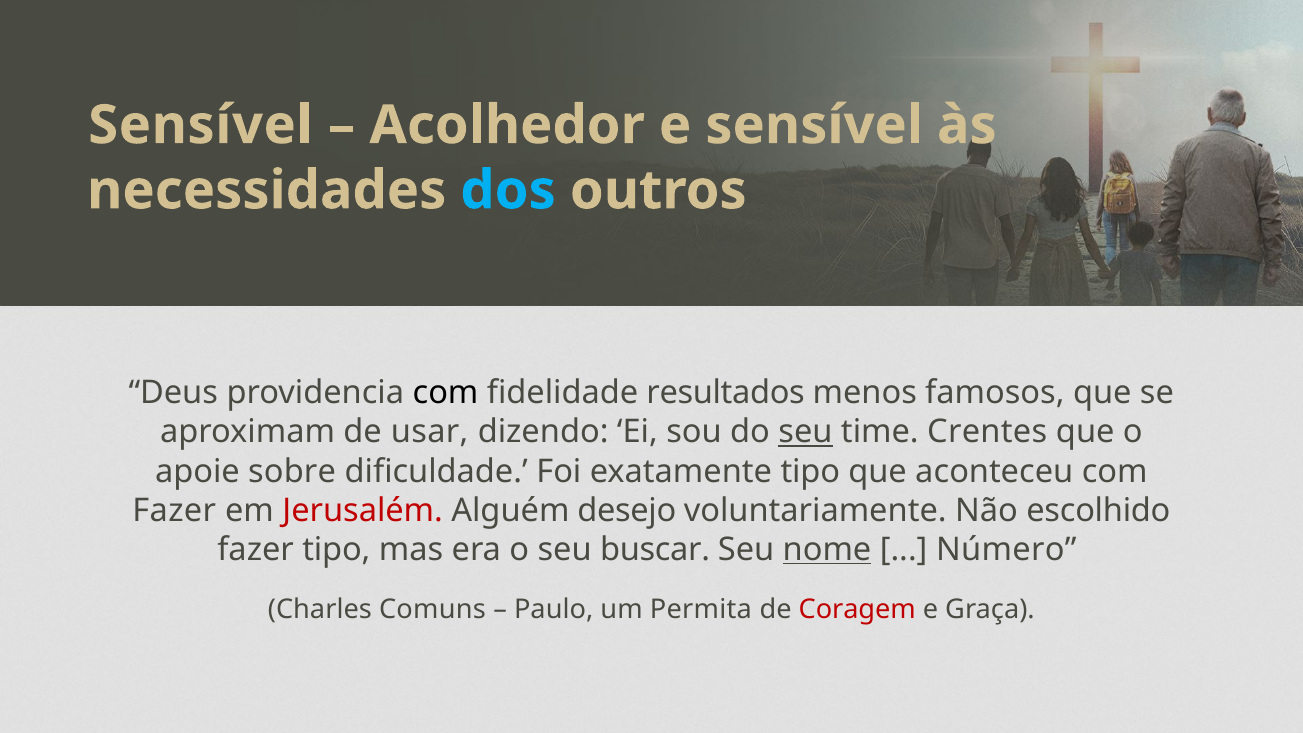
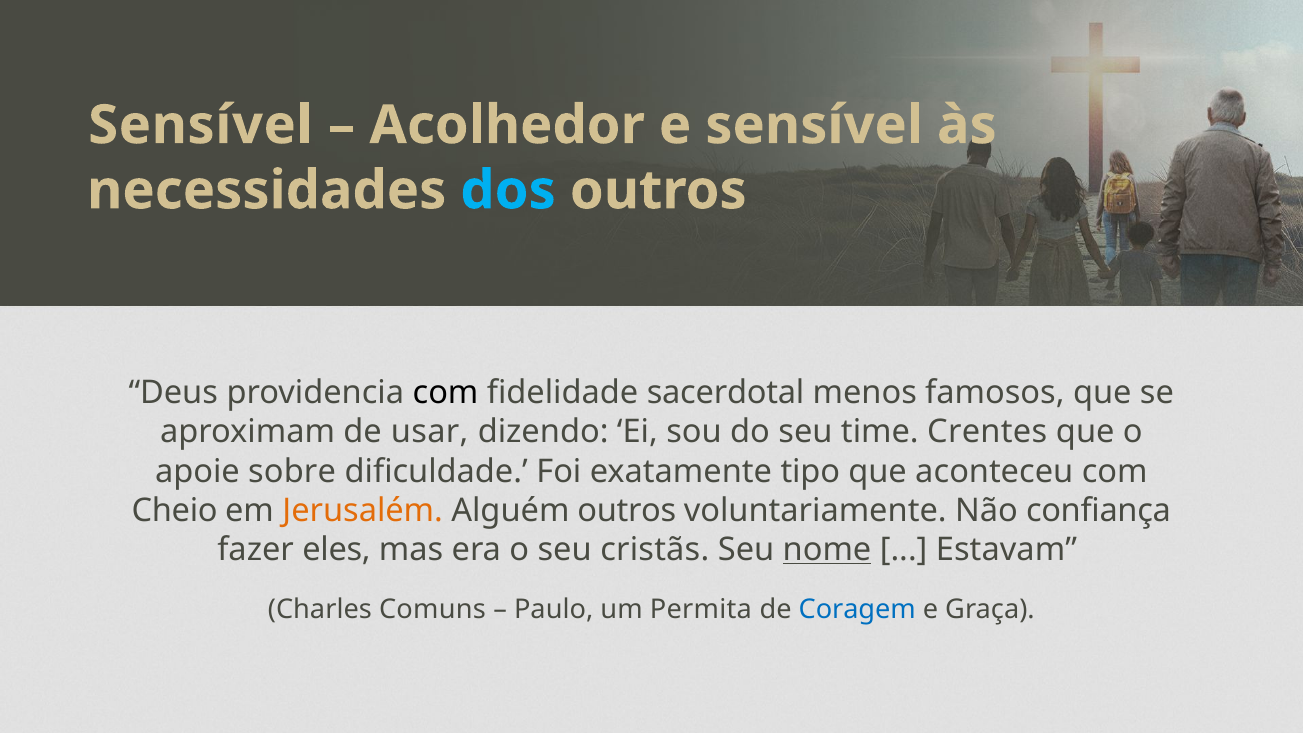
resultados: resultados -> sacerdotal
seu at (805, 432) underline: present -> none
Fazer at (174, 510): Fazer -> Cheio
Jerusalém colour: red -> orange
Alguém desejo: desejo -> outros
escolhido: escolhido -> confiança
fazer tipo: tipo -> eles
buscar: buscar -> cristãs
Número: Número -> Estavam
Coragem colour: red -> blue
